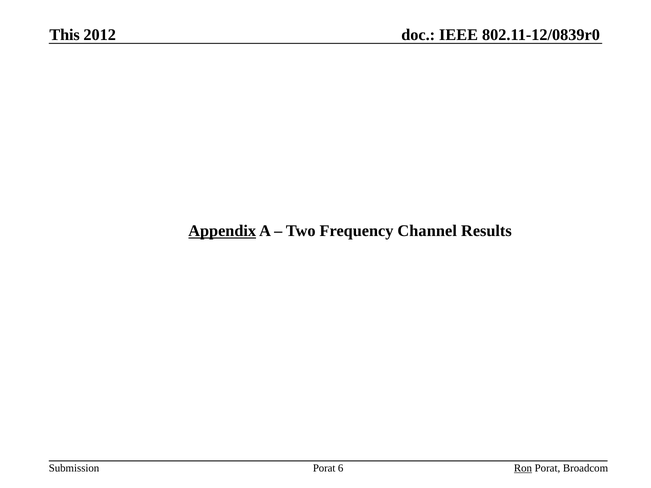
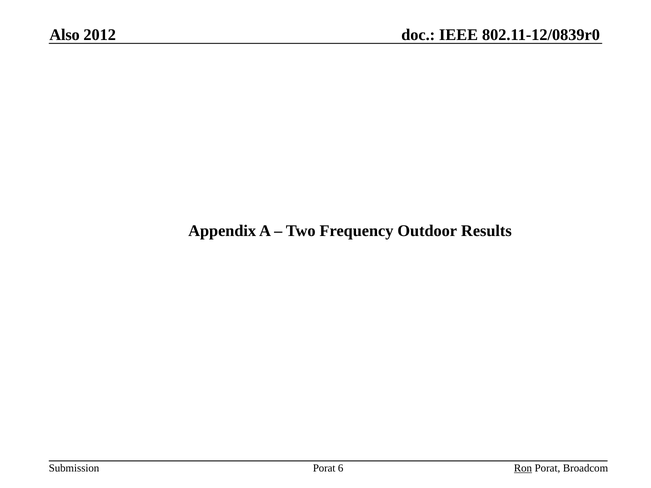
This: This -> Also
Appendix underline: present -> none
Channel: Channel -> Outdoor
